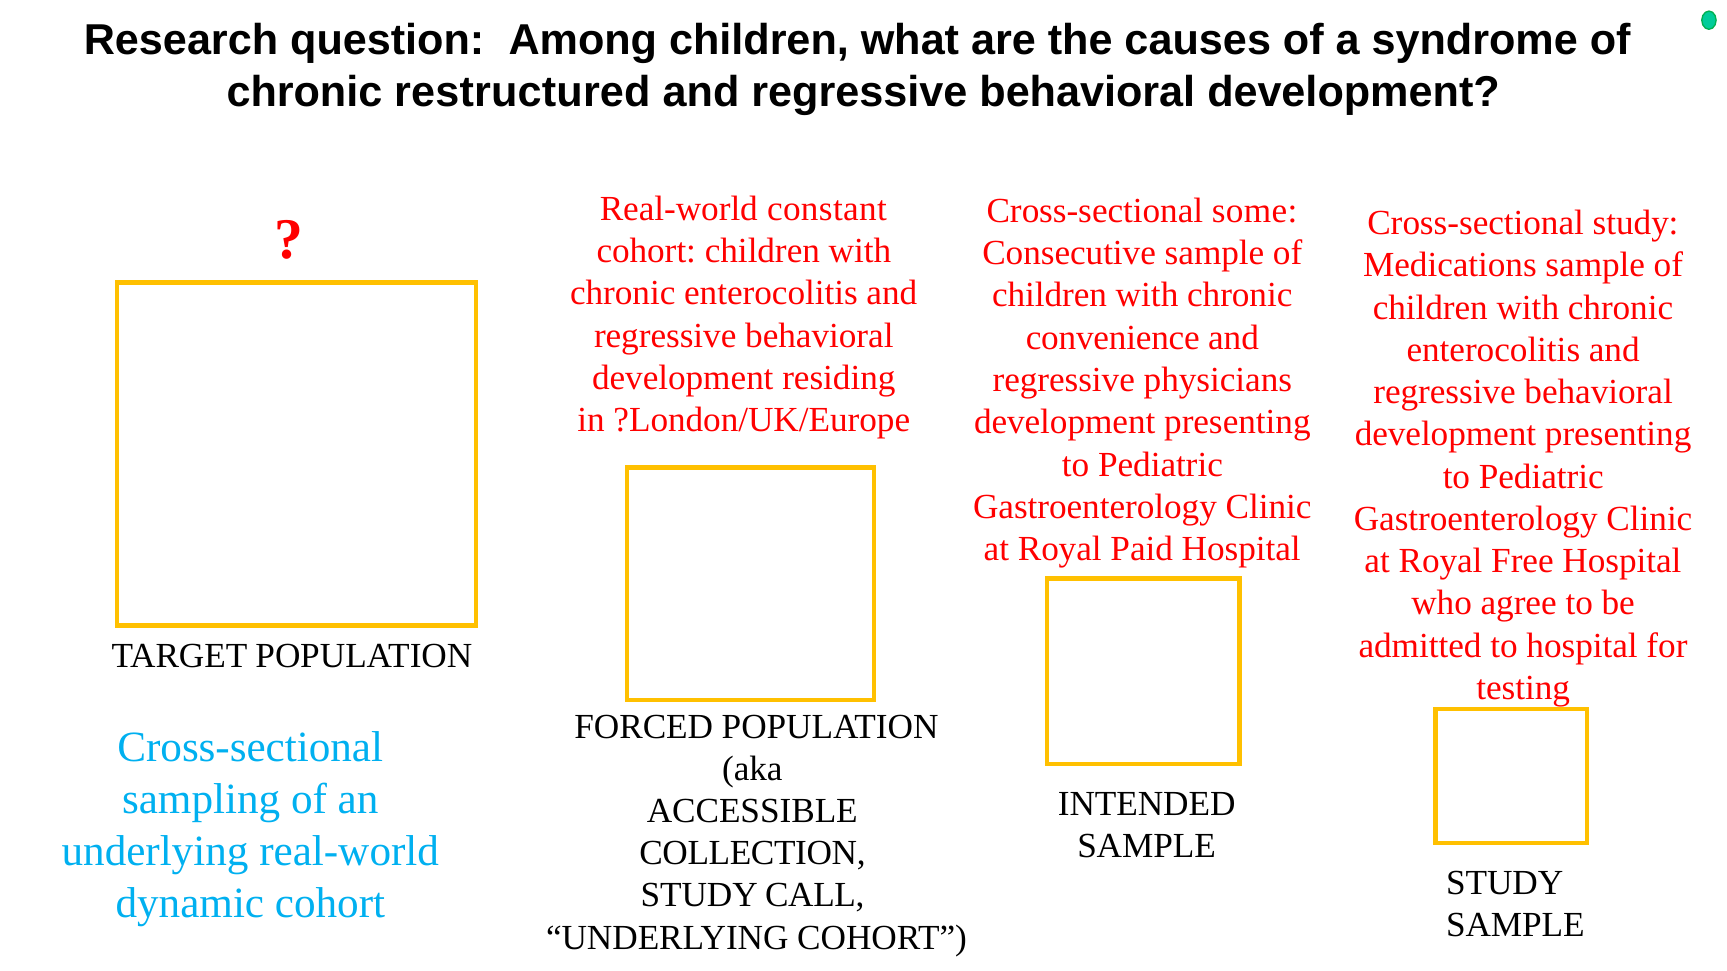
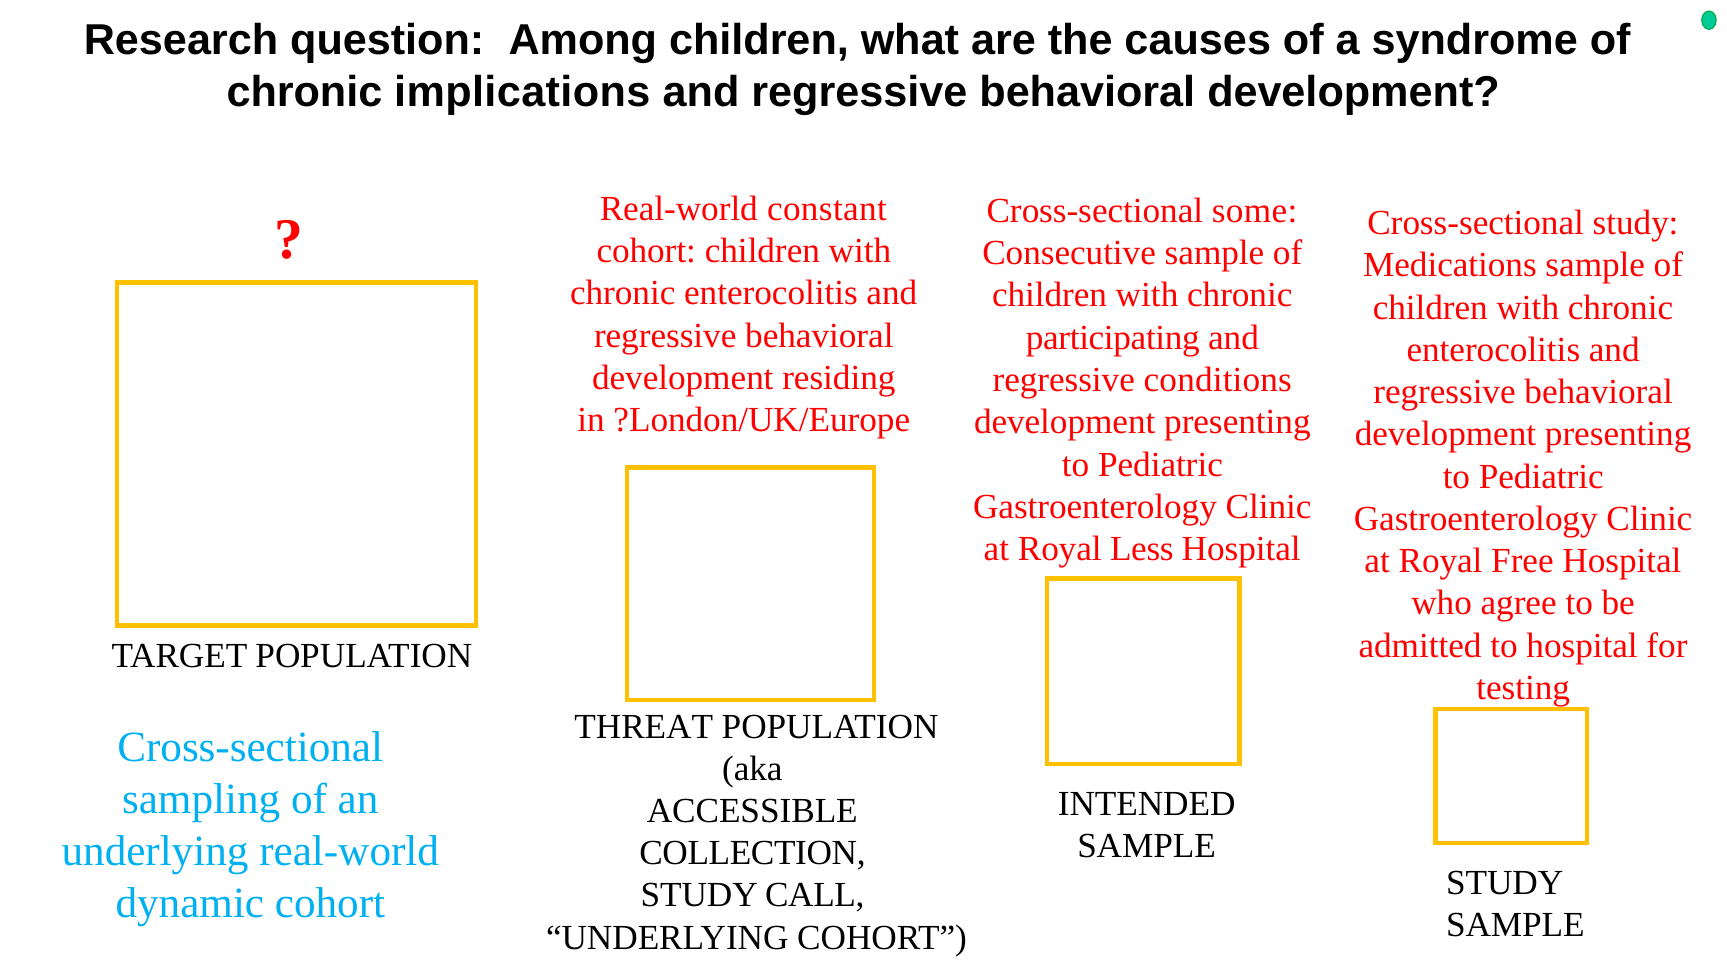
restructured: restructured -> implications
convenience: convenience -> participating
physicians: physicians -> conditions
Paid: Paid -> Less
FORCED: FORCED -> THREAT
